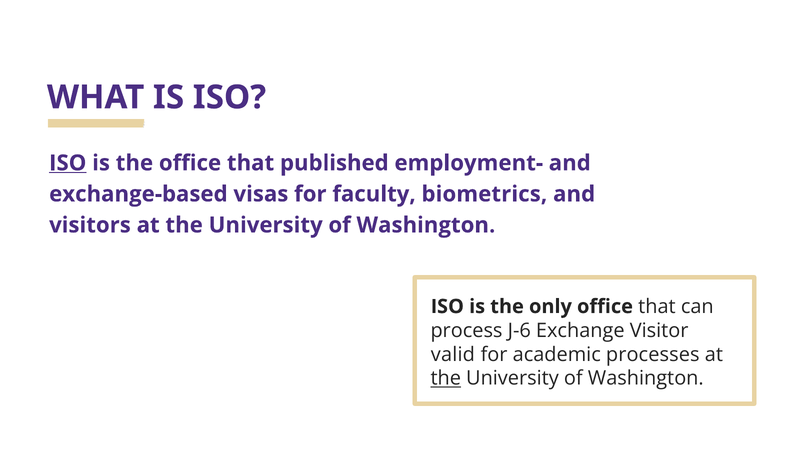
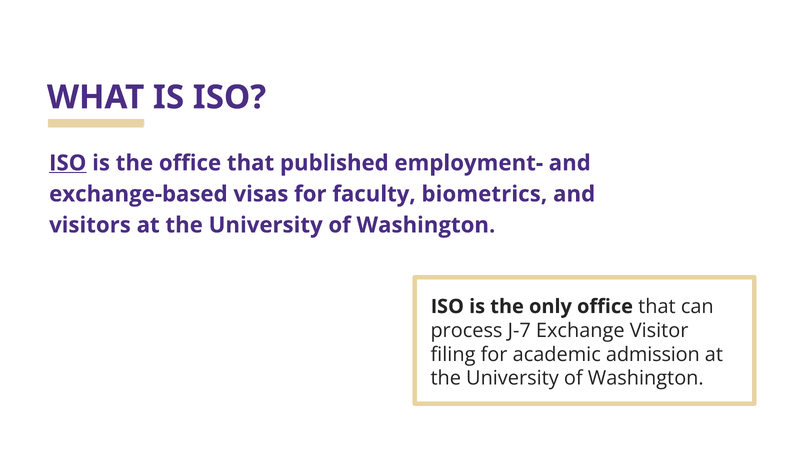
J-6: J-6 -> J-7
valid: valid -> filing
processes: processes -> admission
the at (446, 378) underline: present -> none
